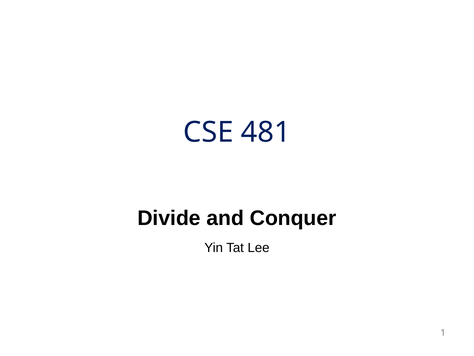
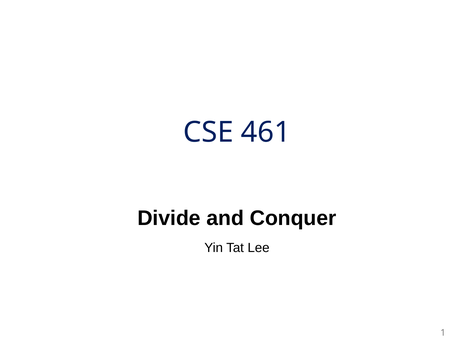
481: 481 -> 461
